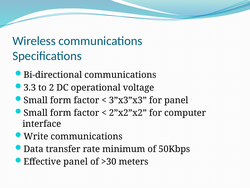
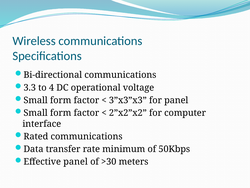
2: 2 -> 4
Write: Write -> Rated
